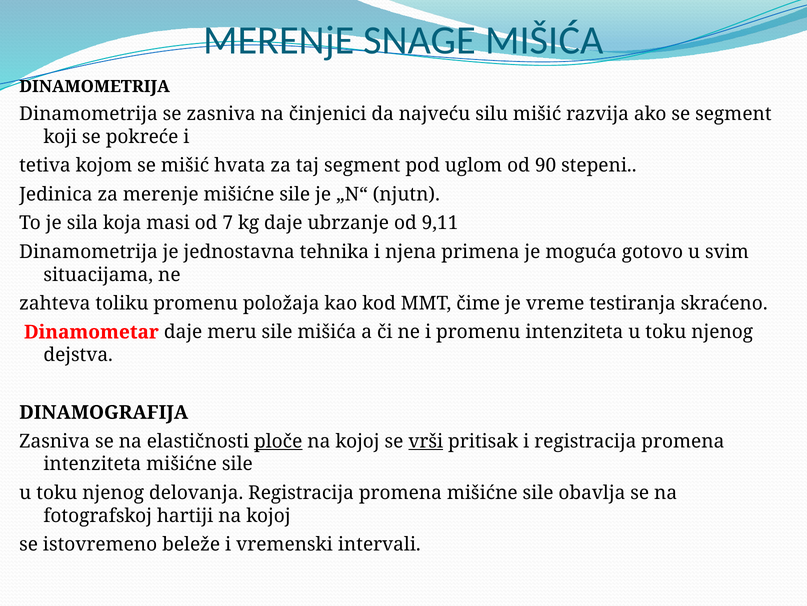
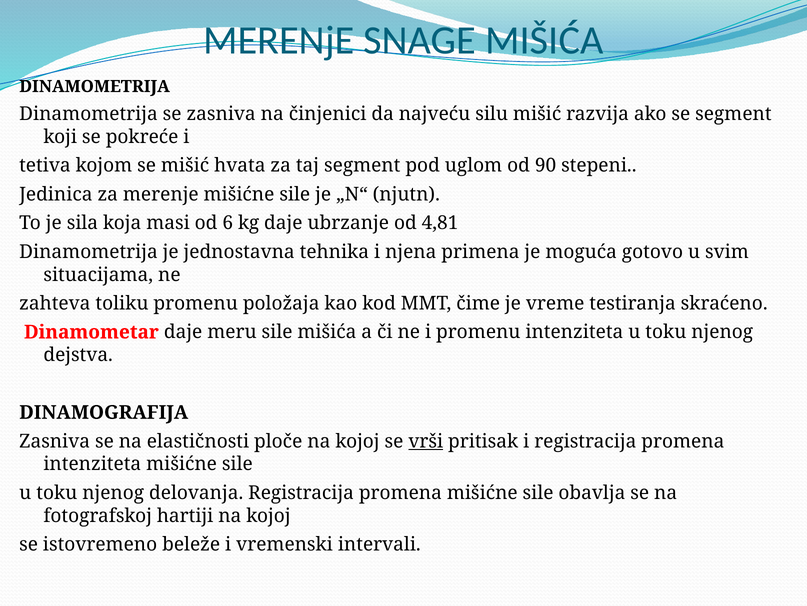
7: 7 -> 6
9,11: 9,11 -> 4,81
ploče underline: present -> none
